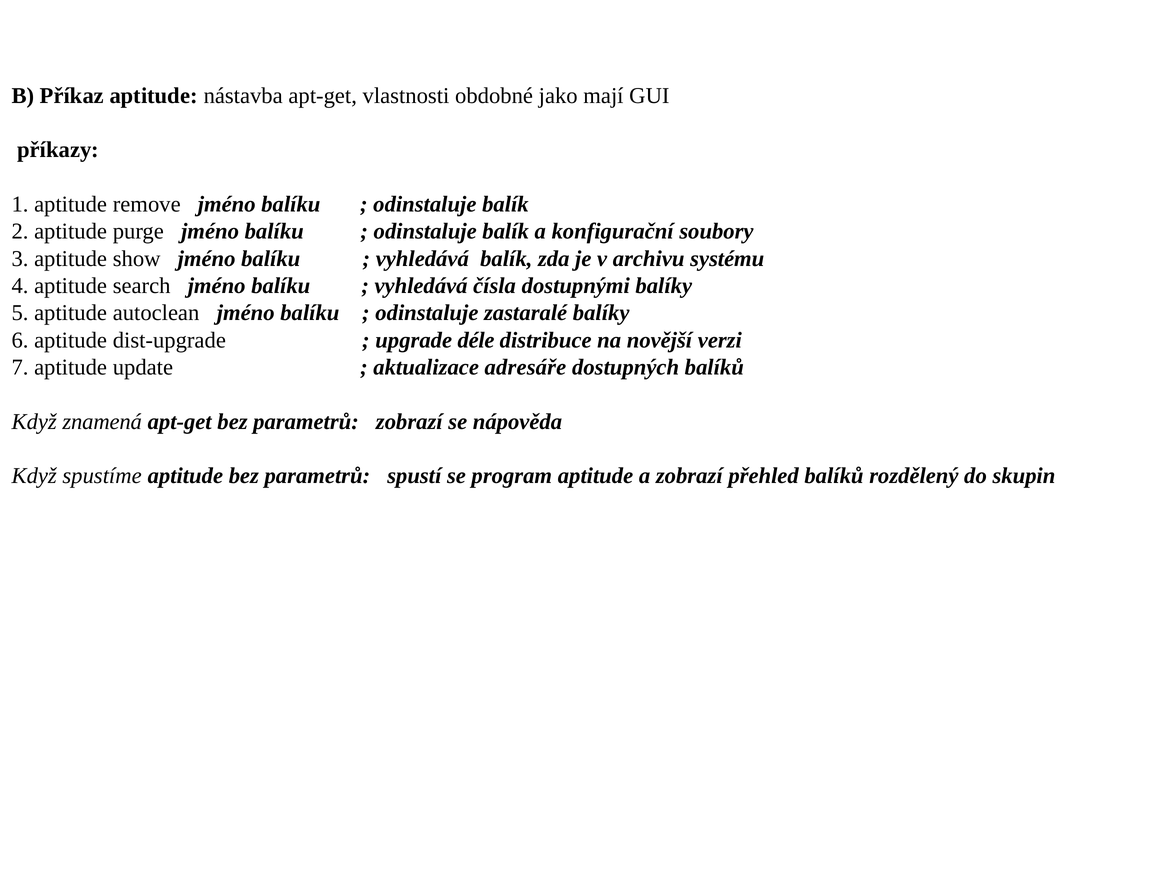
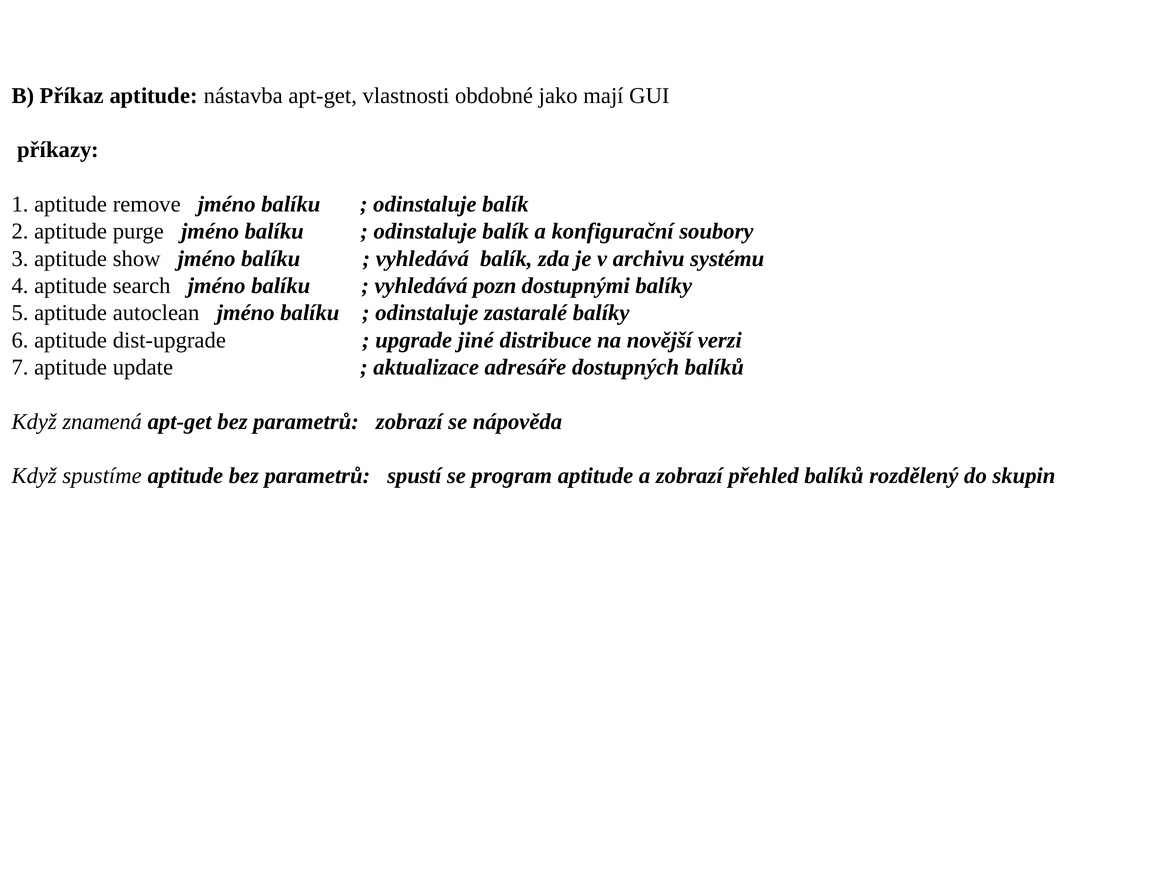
čísla: čísla -> pozn
déle: déle -> jiné
